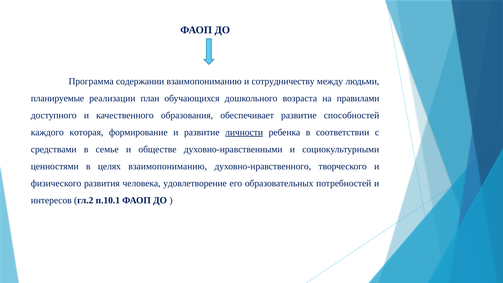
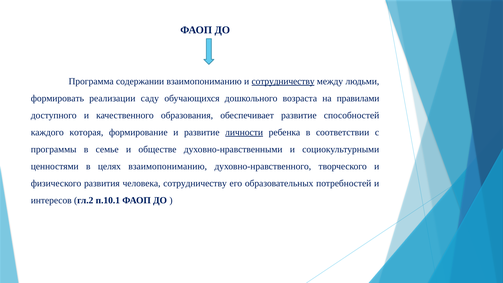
сотрудничеству at (283, 81) underline: none -> present
планируемые: планируемые -> формировать
план: план -> саду
средствами: средствами -> программы
человека удовлетворение: удовлетворение -> сотрудничеству
